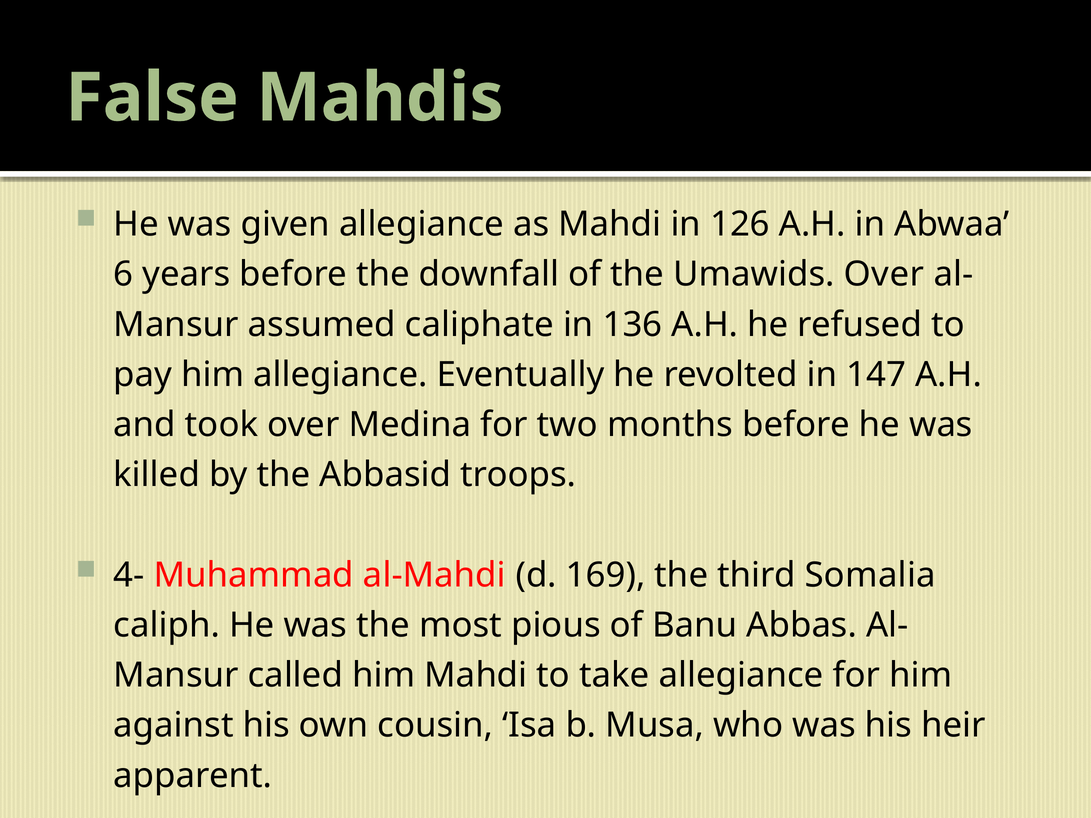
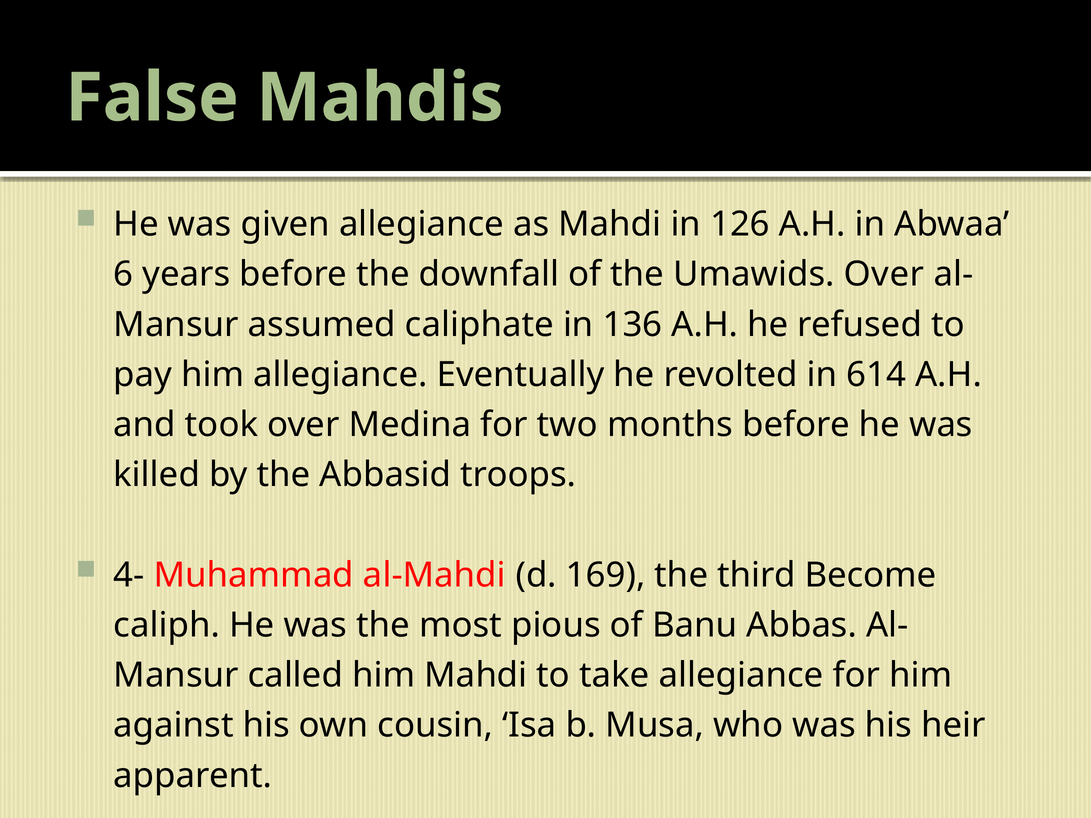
147: 147 -> 614
Somalia: Somalia -> Become
